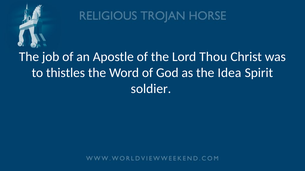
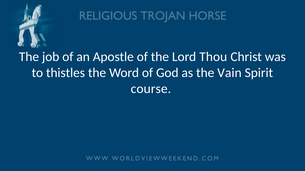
Idea: Idea -> Vain
soldier: soldier -> course
